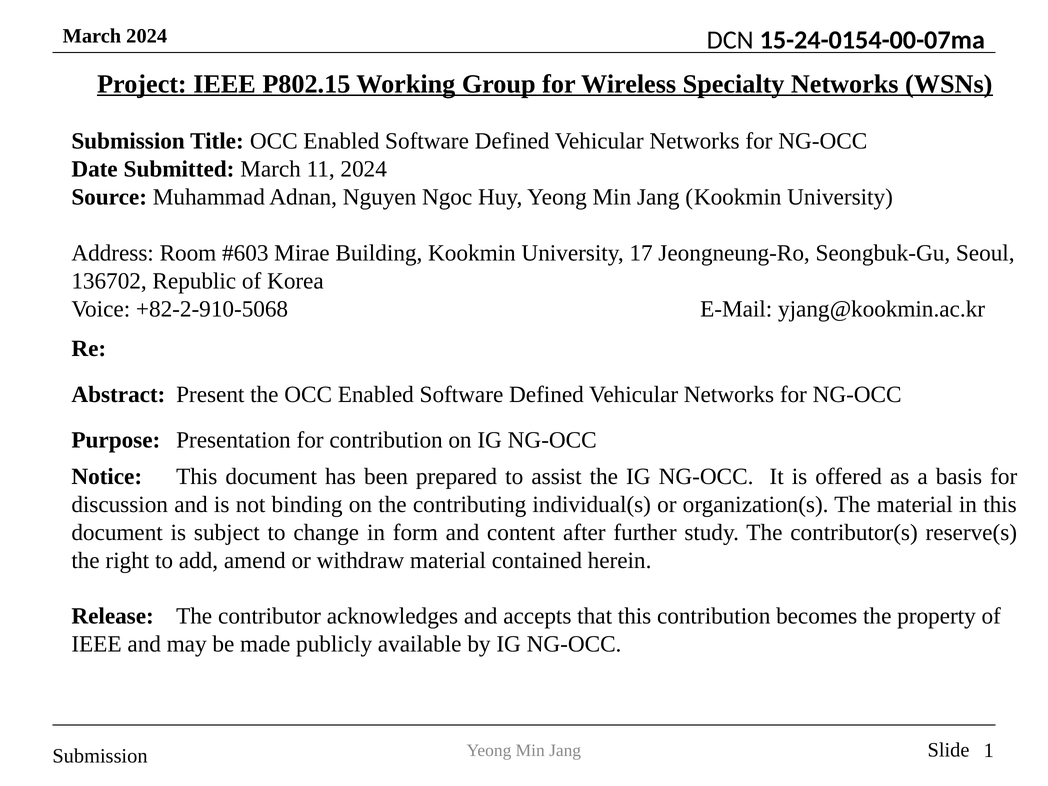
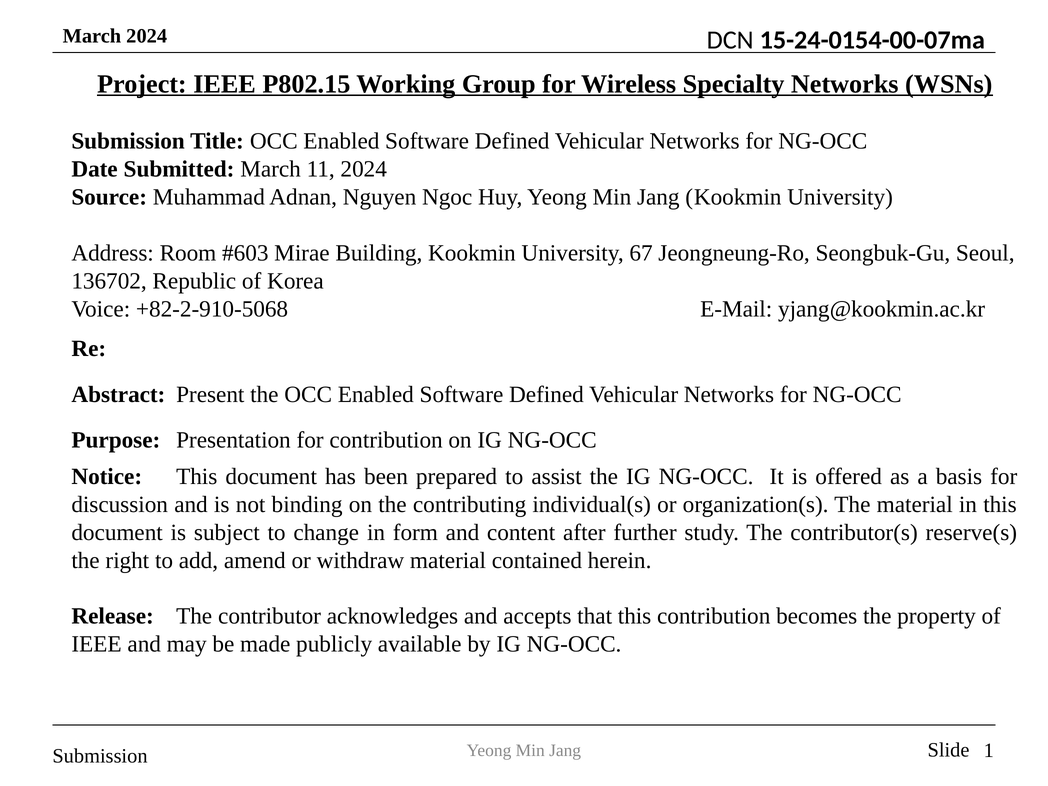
17: 17 -> 67
